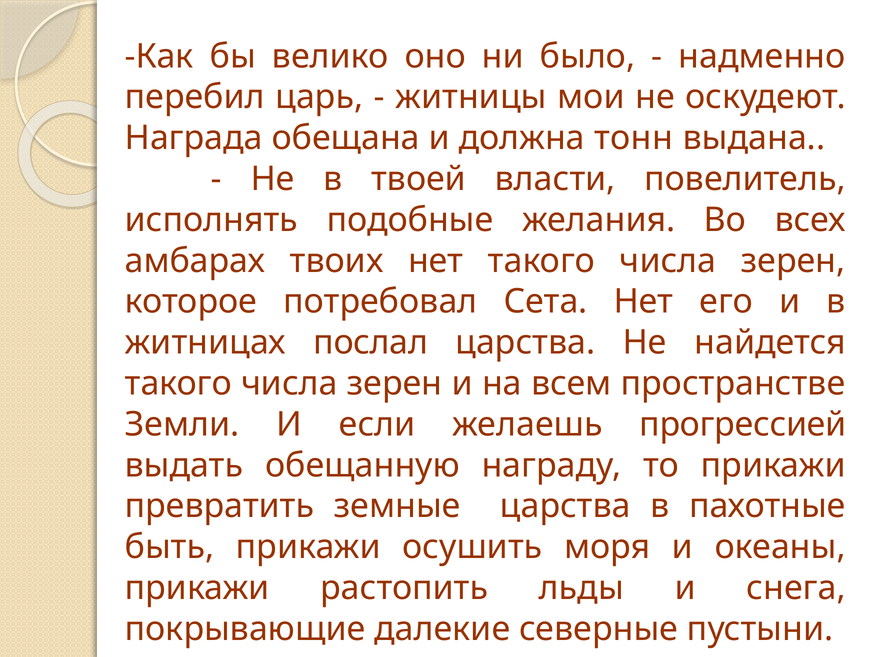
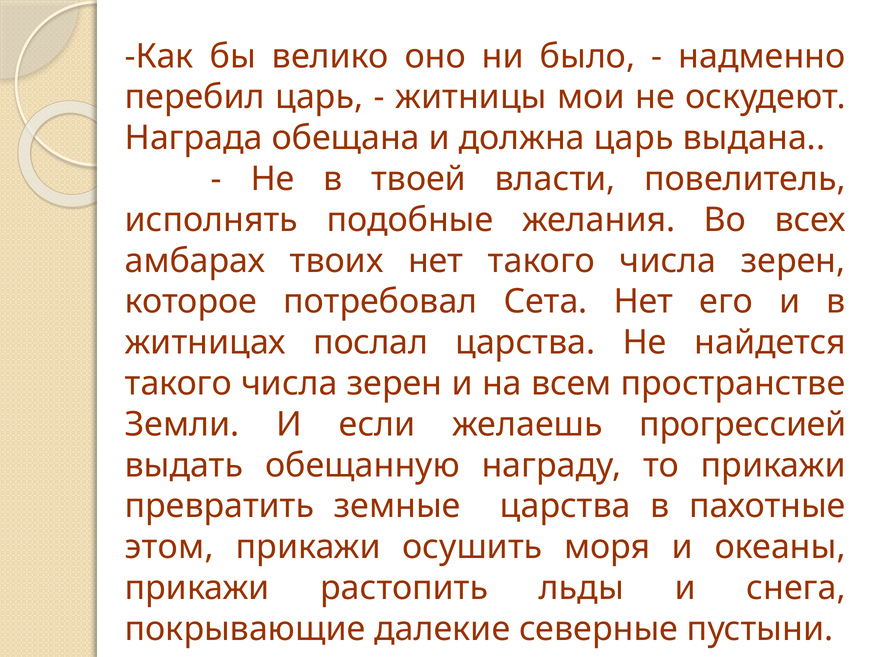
должна тонн: тонн -> царь
быть: быть -> этом
